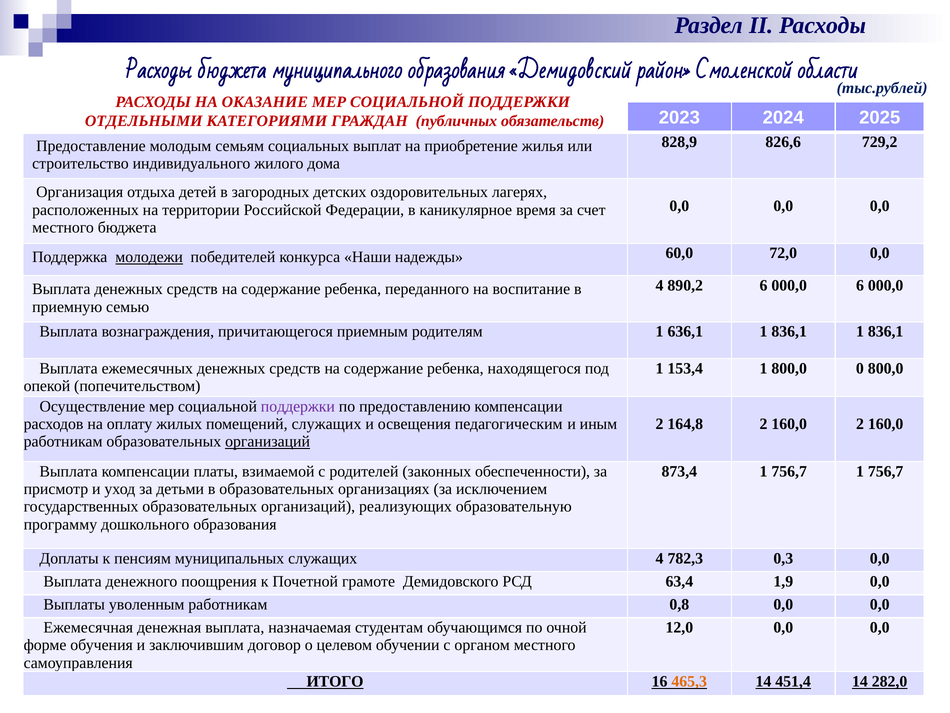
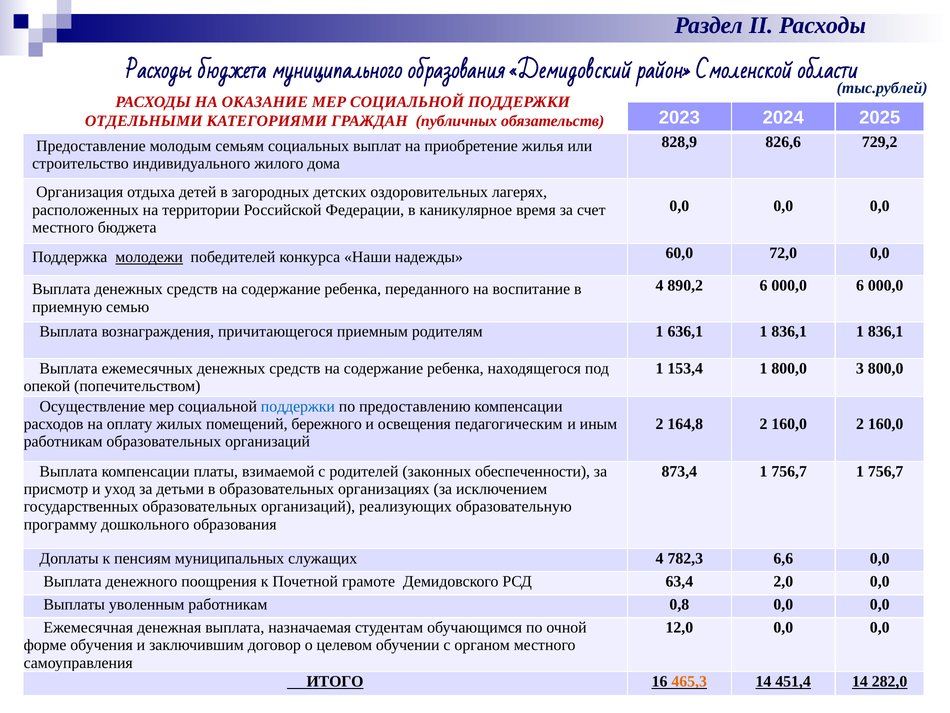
0: 0 -> 3
поддержки at (298, 406) colour: purple -> blue
помещений служащих: служащих -> бережного
организаций at (268, 441) underline: present -> none
0,3: 0,3 -> 6,6
1,9: 1,9 -> 2,0
